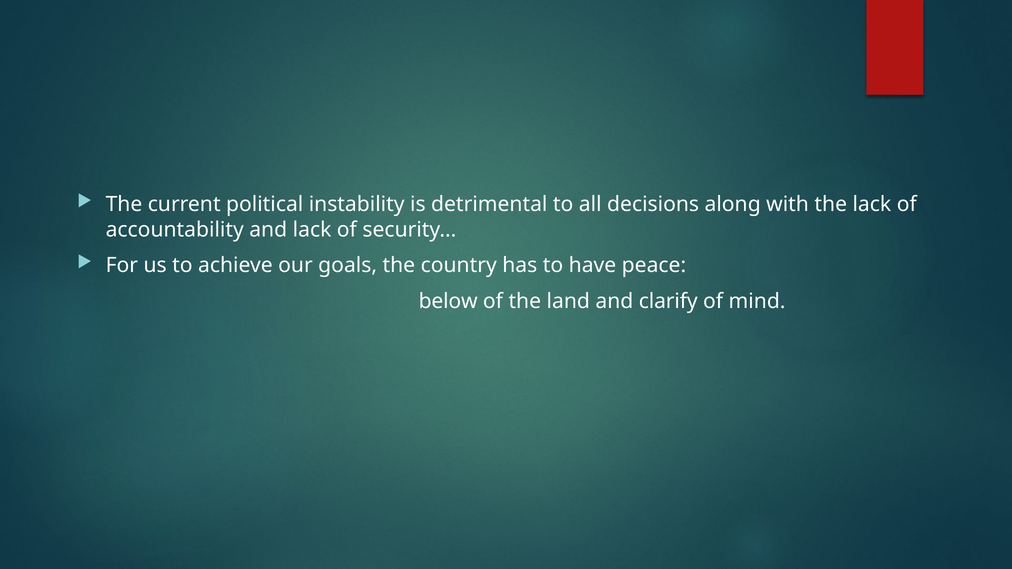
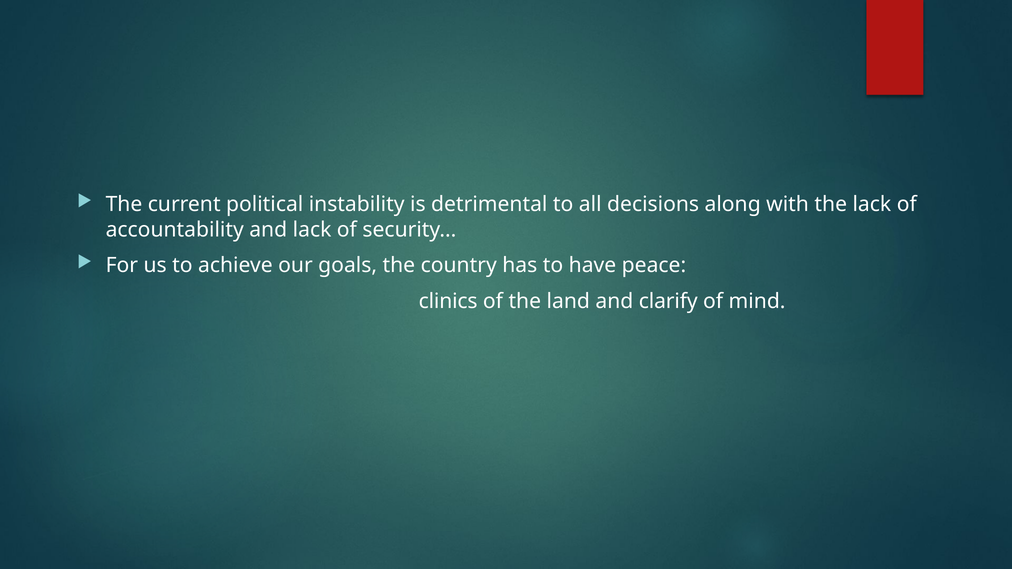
below: below -> clinics
